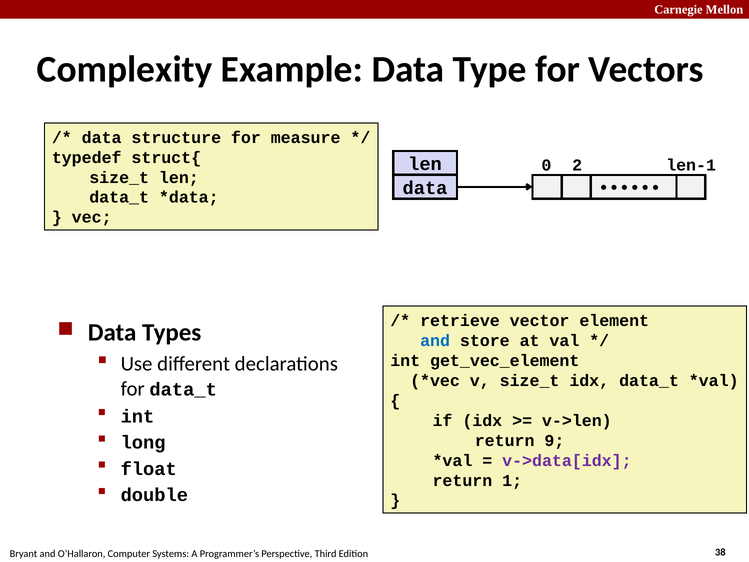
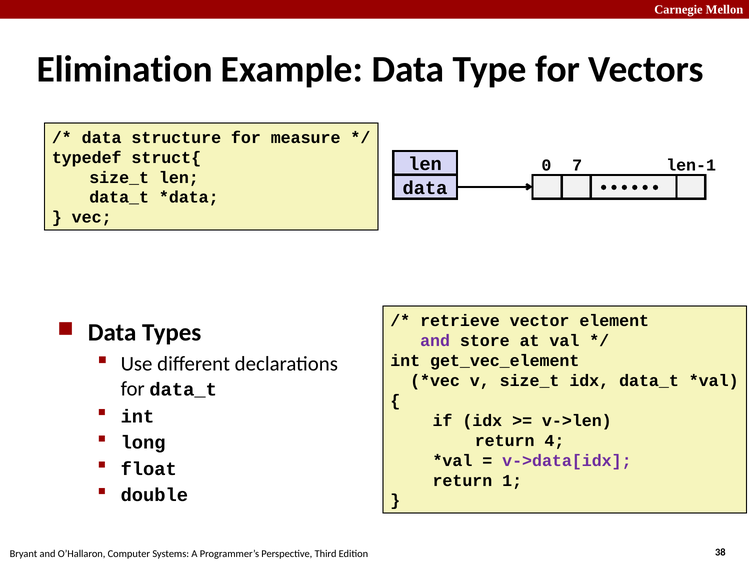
Complexity: Complexity -> Elimination
2: 2 -> 7
and at (435, 341) colour: blue -> purple
9: 9 -> 4
